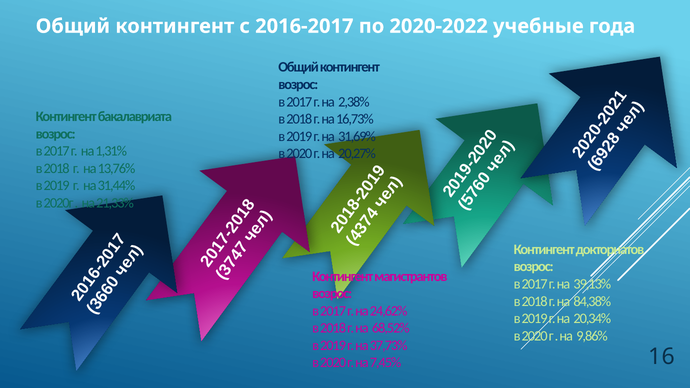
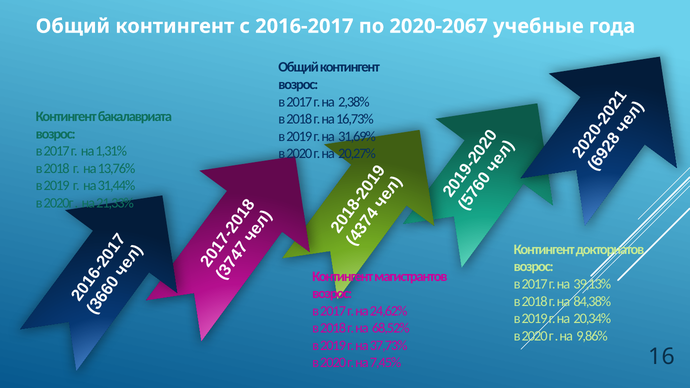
2020-2022: 2020-2022 -> 2020-2067
